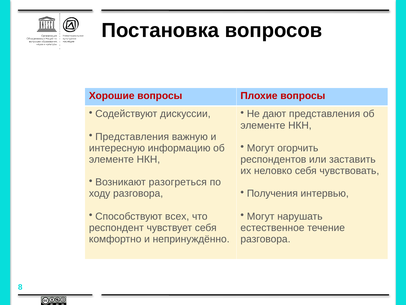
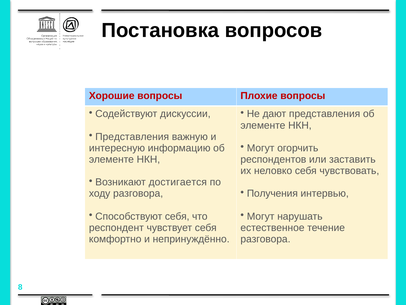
разогреться: разогреться -> достигается
Способствуют всех: всех -> себя
